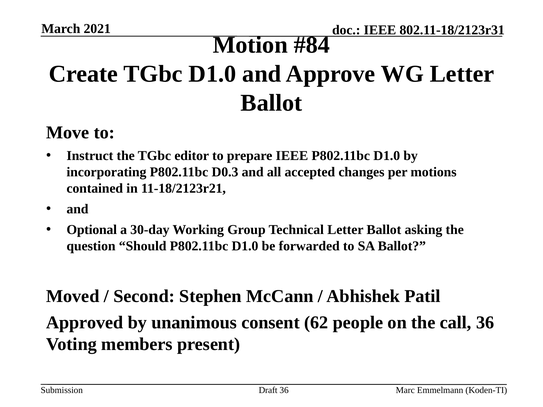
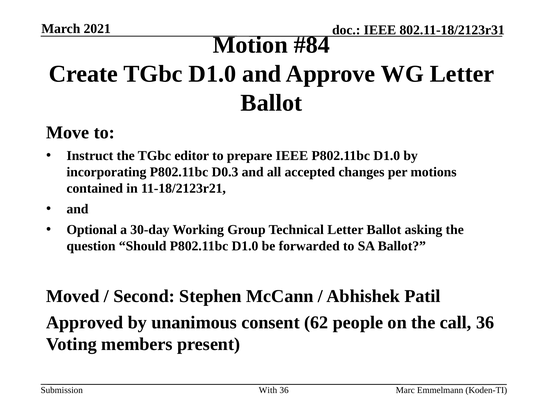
Draft: Draft -> With
